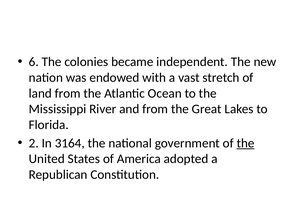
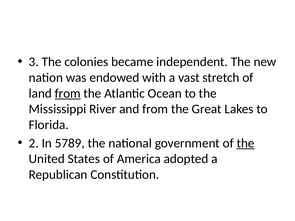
6: 6 -> 3
from at (68, 93) underline: none -> present
3164: 3164 -> 5789
